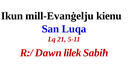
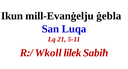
kienu: kienu -> ġebla
Dawn: Dawn -> Wkoll
